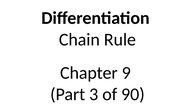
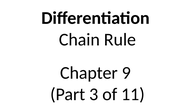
90: 90 -> 11
